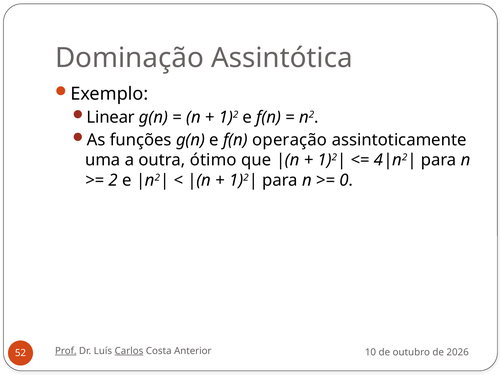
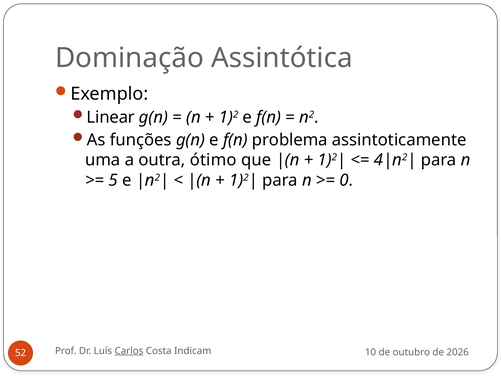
operação: operação -> problema
2: 2 -> 5
Prof underline: present -> none
Anterior: Anterior -> Indicam
